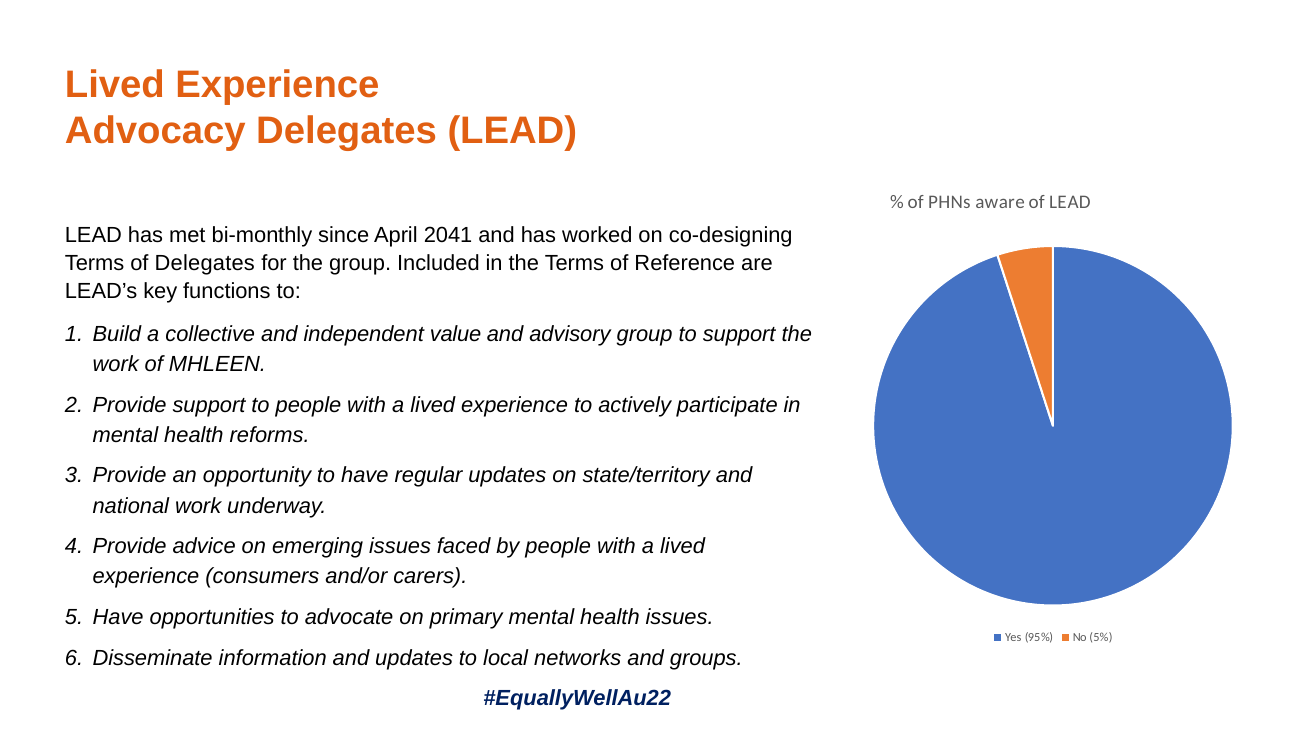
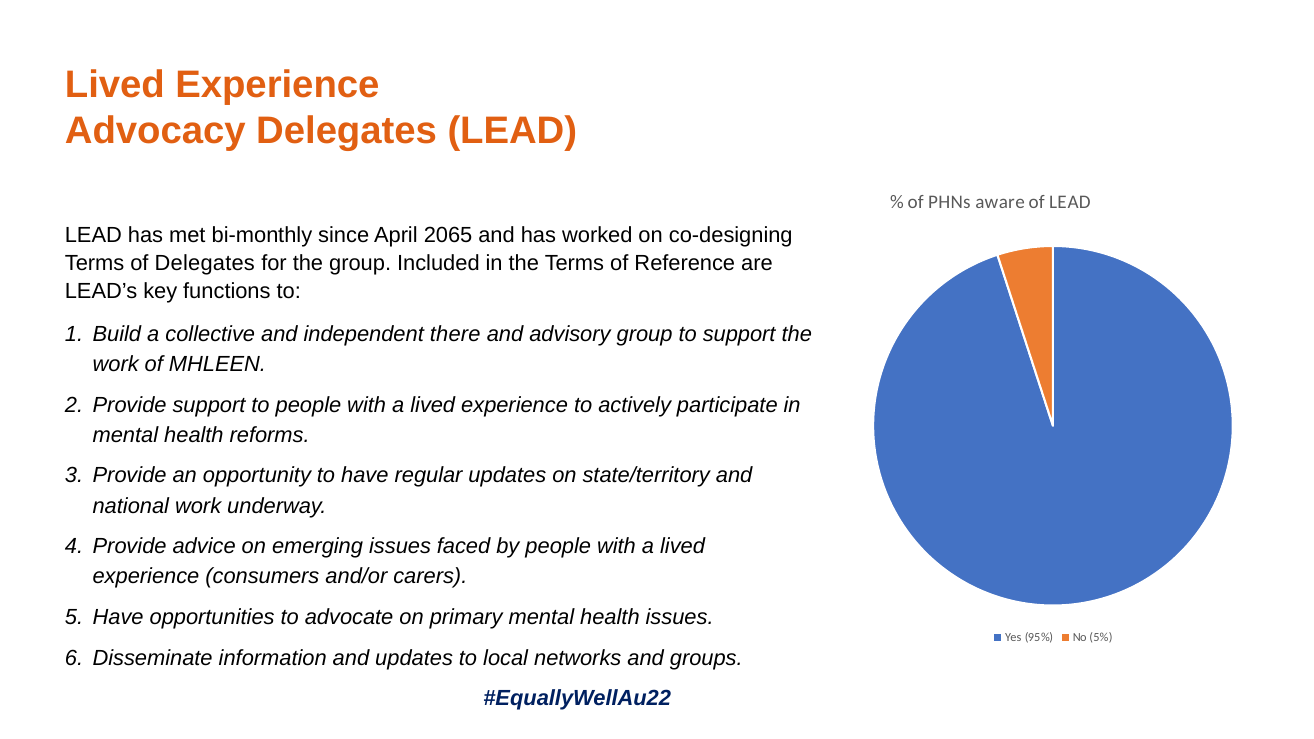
2041: 2041 -> 2065
value: value -> there
